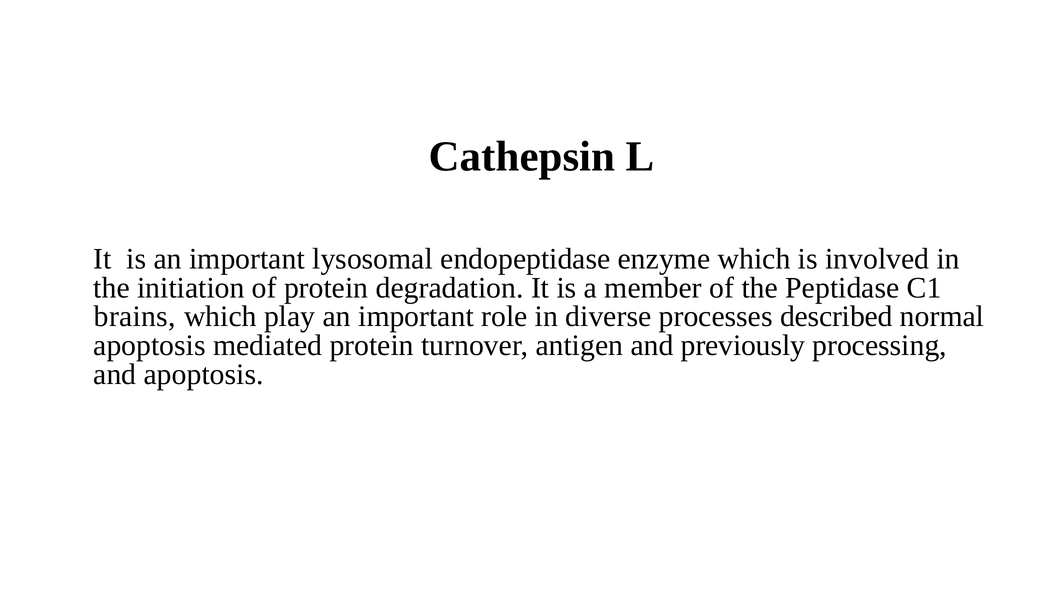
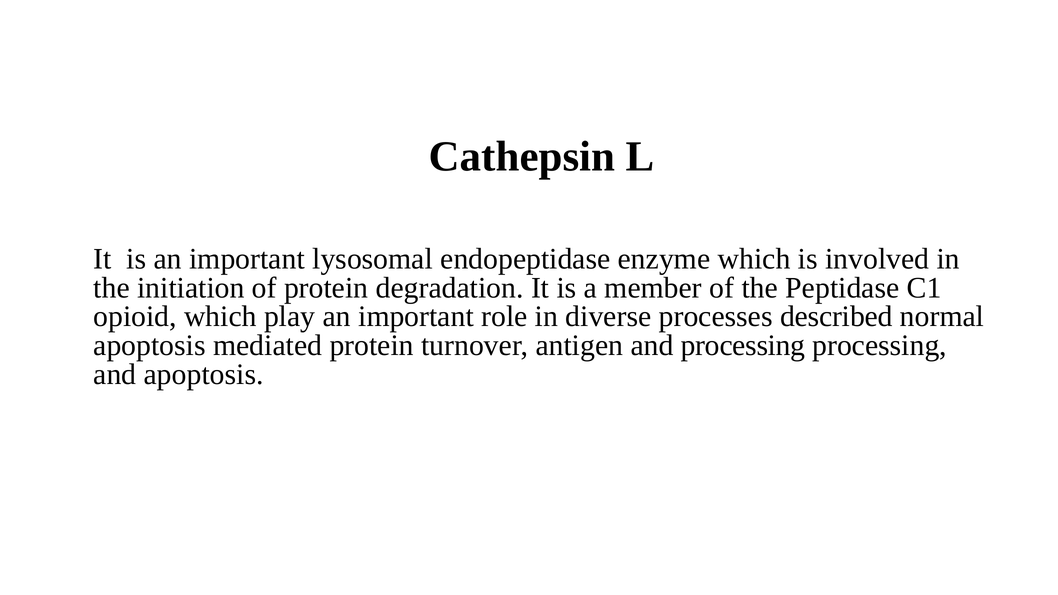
brains: brains -> opioid
and previously: previously -> processing
